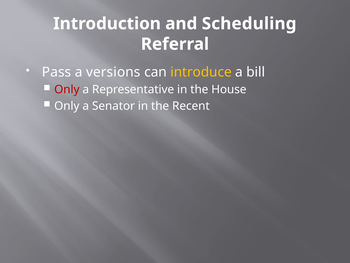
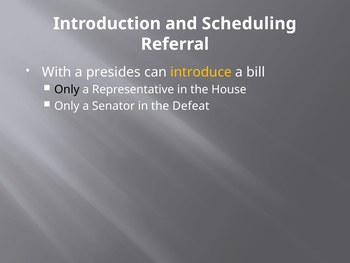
Pass: Pass -> With
versions: versions -> presides
Only at (67, 89) colour: red -> black
Recent: Recent -> Defeat
